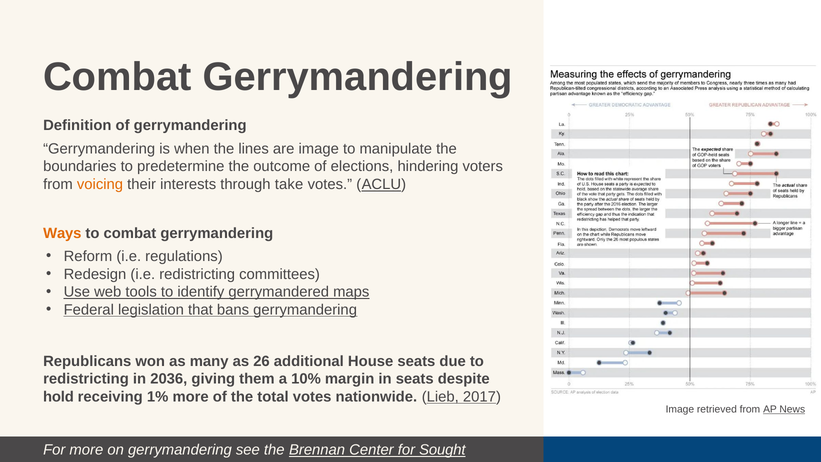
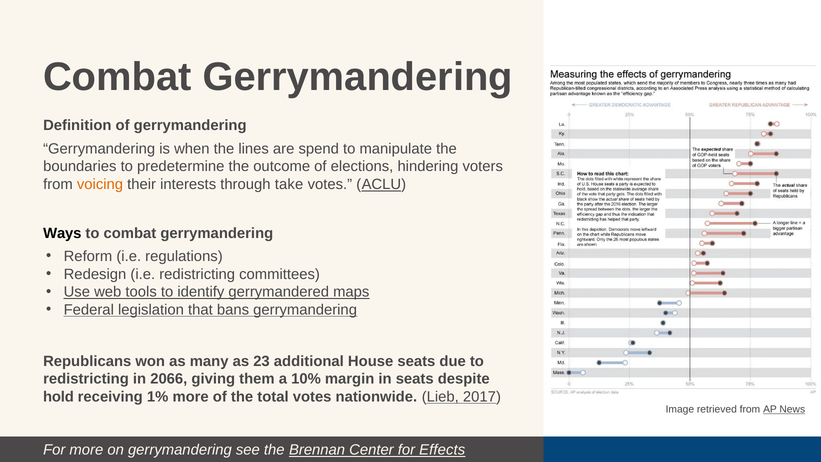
are image: image -> spend
Ways colour: orange -> black
26: 26 -> 23
2036: 2036 -> 2066
Sought: Sought -> Effects
